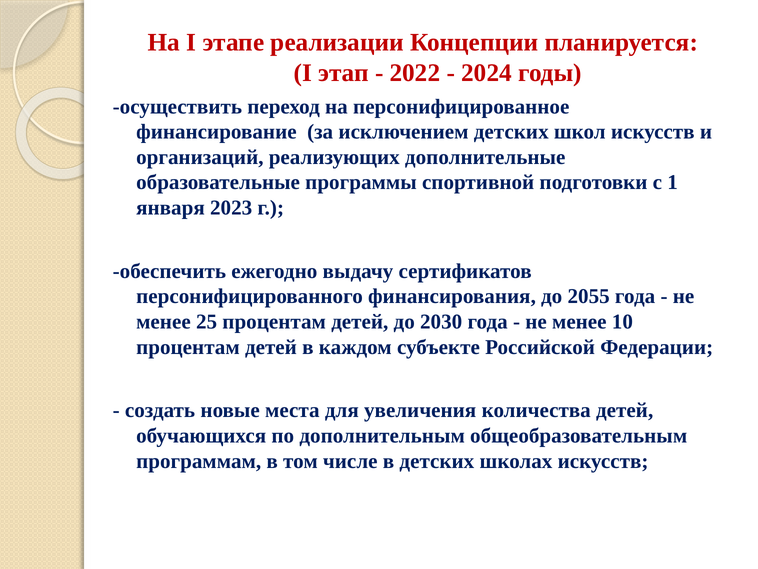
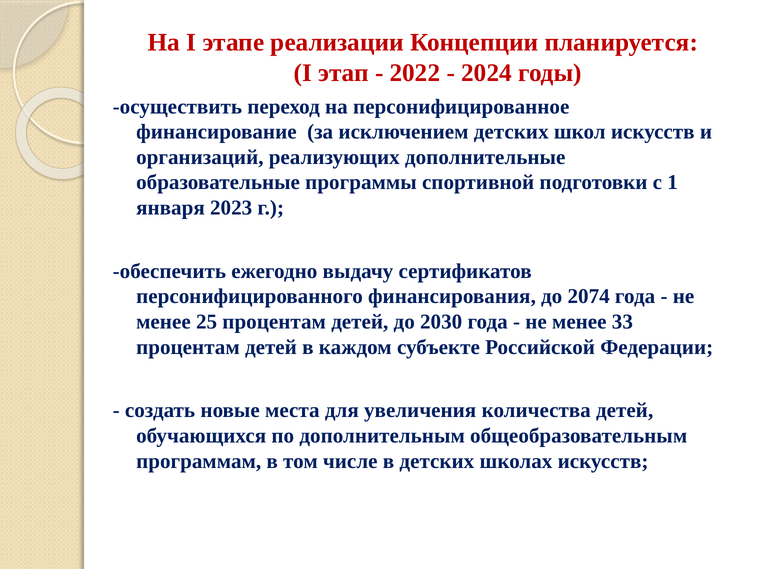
2055: 2055 -> 2074
10: 10 -> 33
